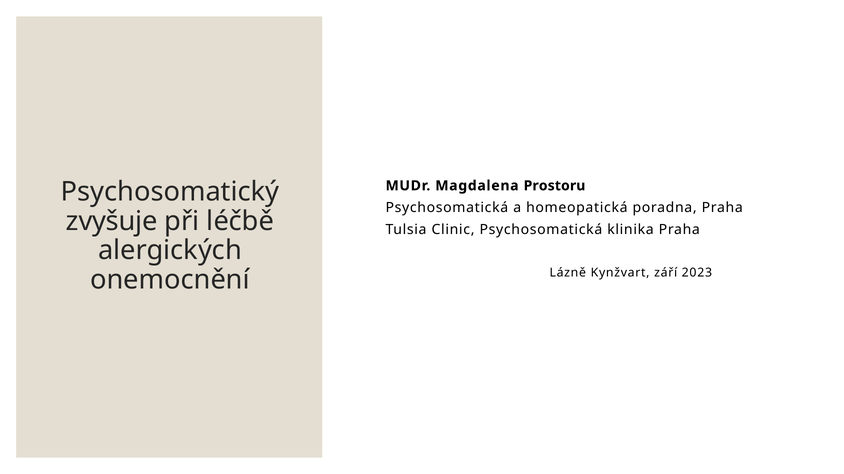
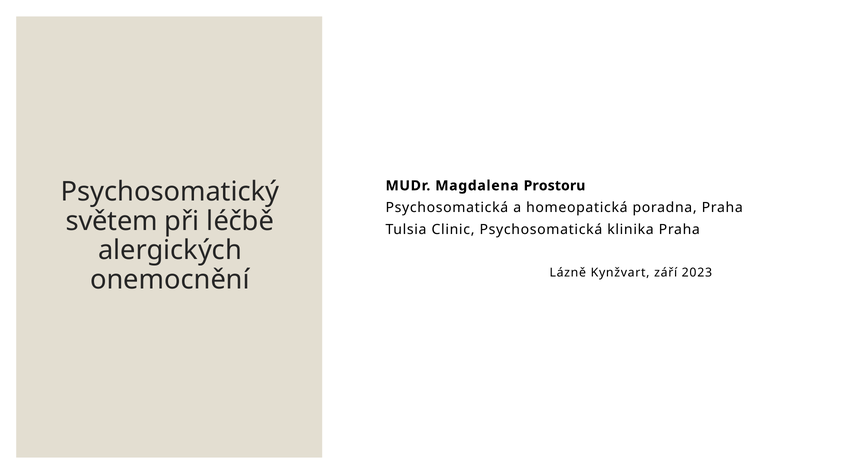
zvyšuje: zvyšuje -> světem
